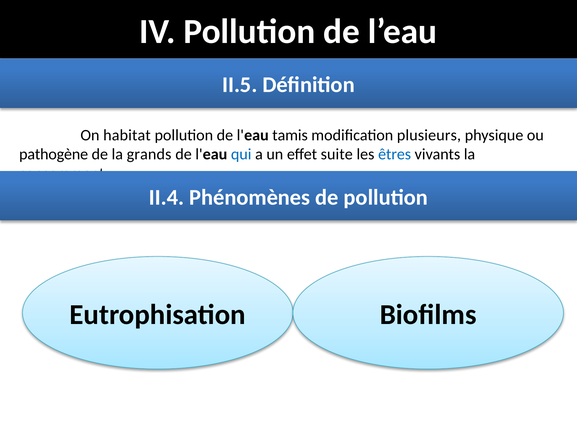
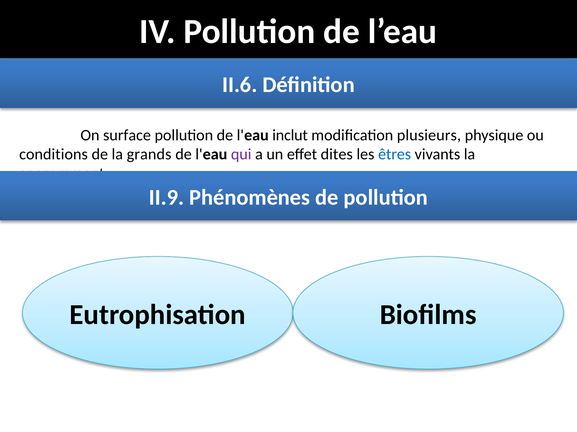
II.5: II.5 -> II.6
habitat: habitat -> surface
tamis: tamis -> inclut
pathogène: pathogène -> conditions
qui colour: blue -> purple
suite: suite -> dites
II.4: II.4 -> II.9
